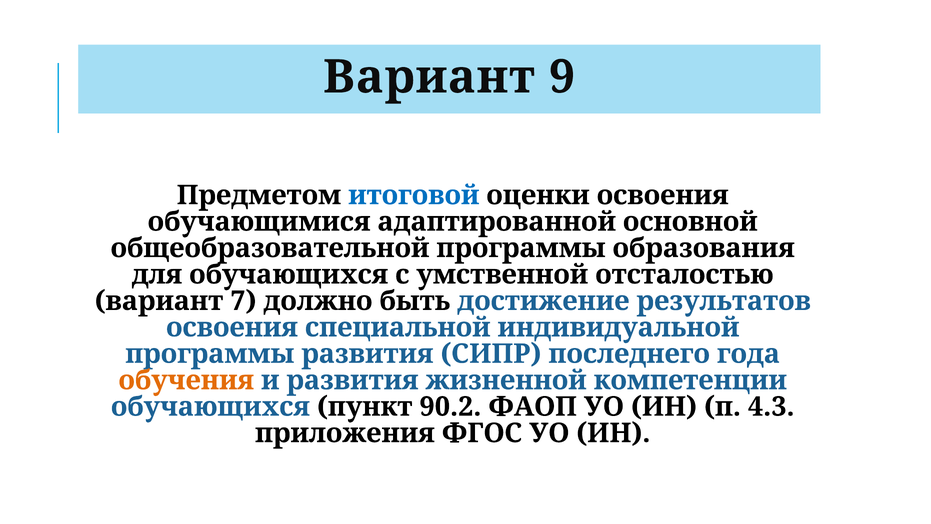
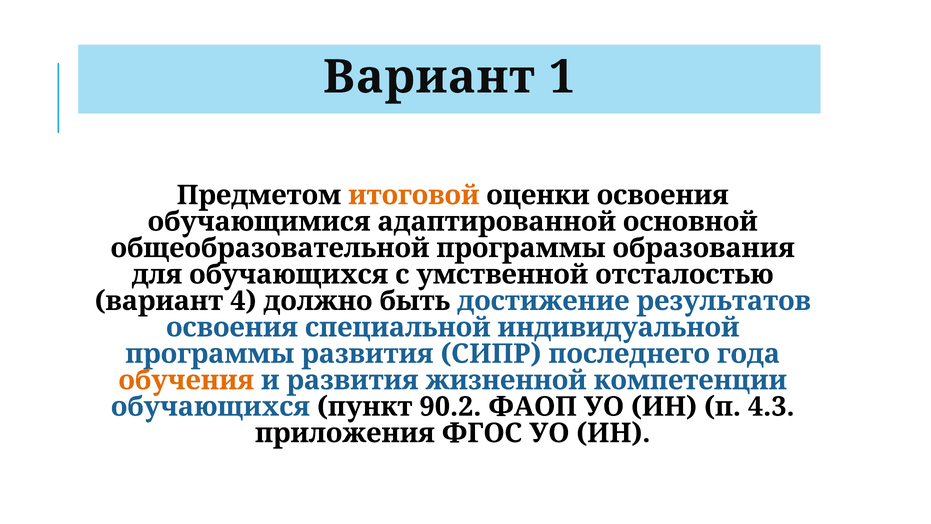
9: 9 -> 1
итоговой colour: blue -> orange
7: 7 -> 4
